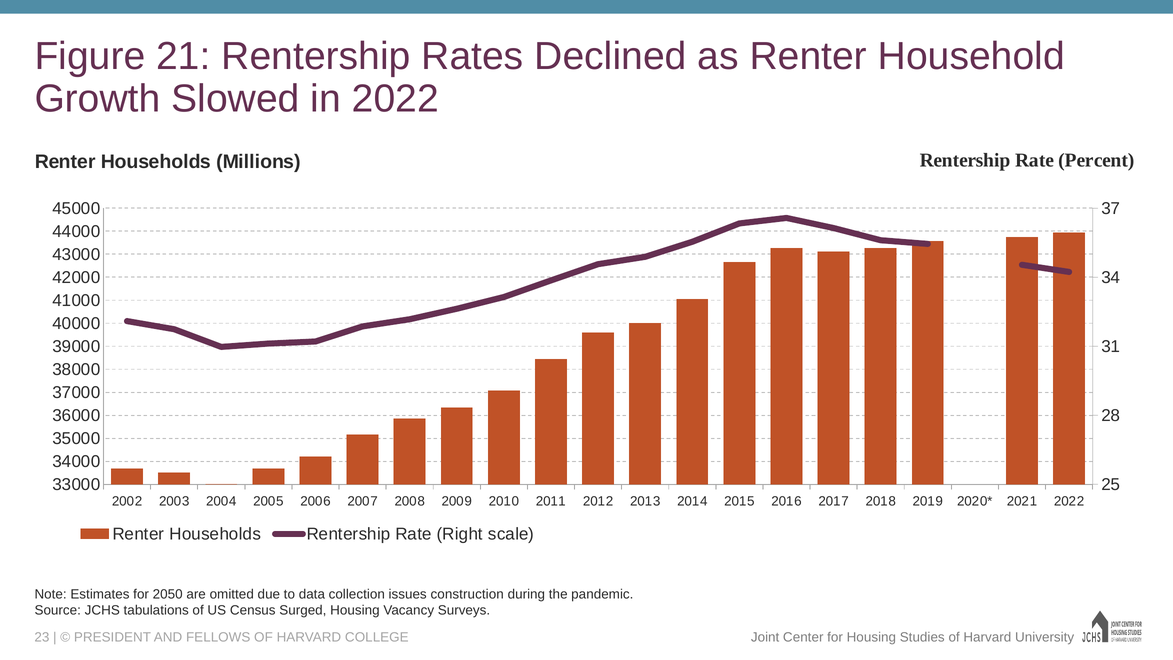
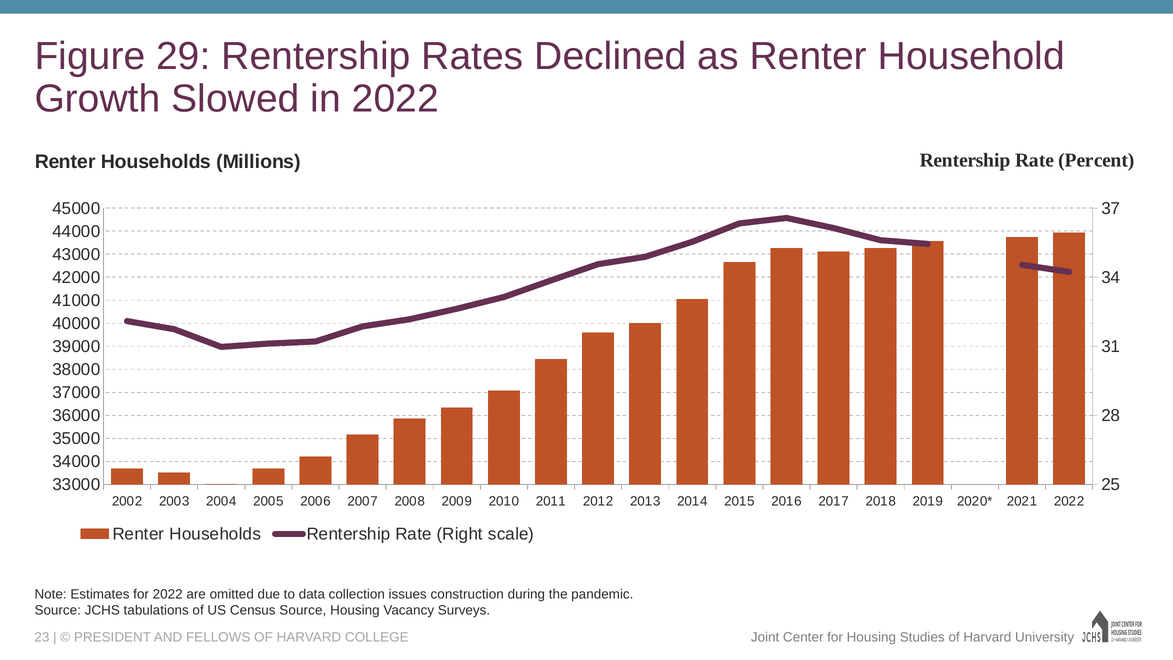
21: 21 -> 29
for 2050: 2050 -> 2022
Census Surged: Surged -> Source
